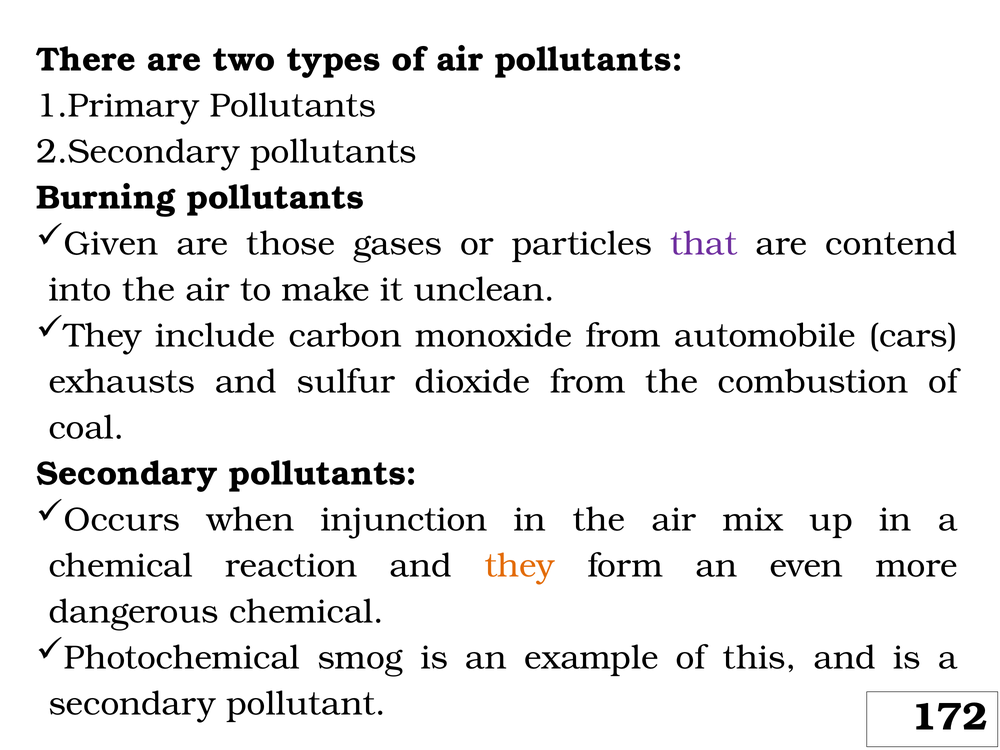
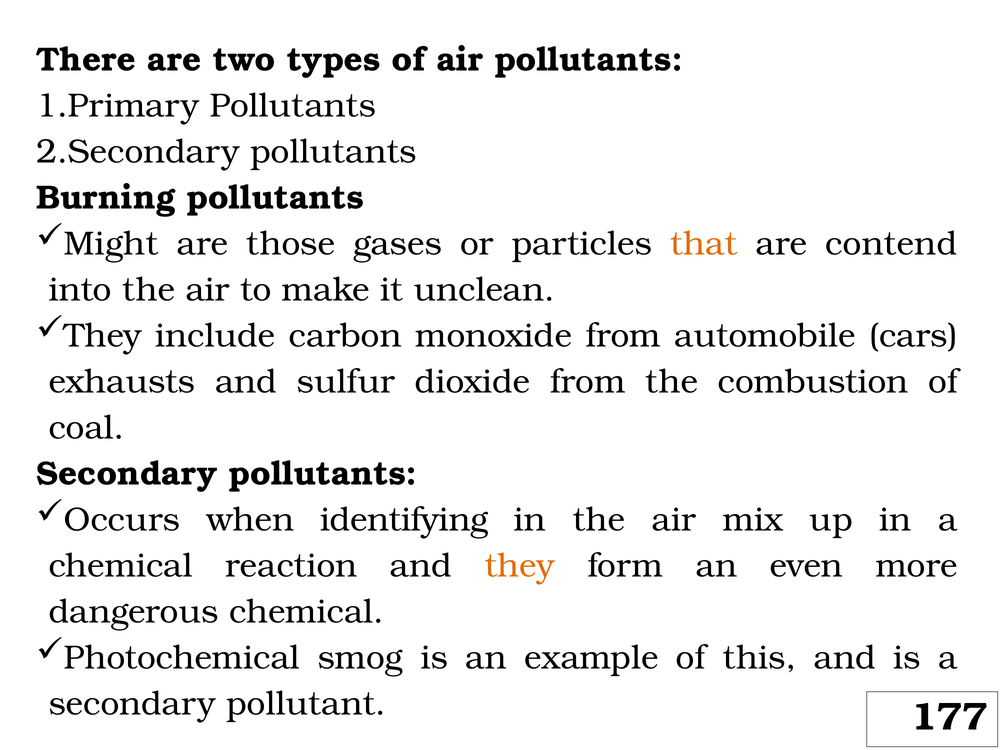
Given: Given -> Might
that colour: purple -> orange
injunction: injunction -> identifying
172: 172 -> 177
